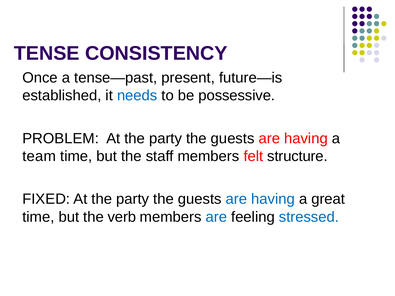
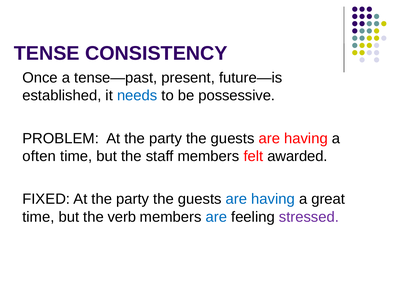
team: team -> often
structure: structure -> awarded
stressed colour: blue -> purple
